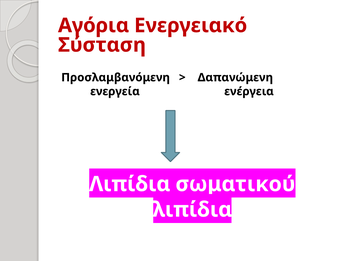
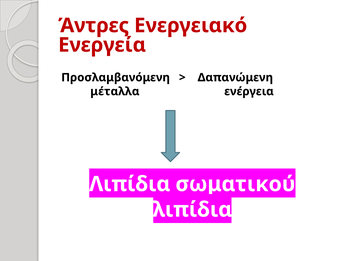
Αγόρια: Αγόρια -> Άντρες
Σύσταση: Σύσταση -> Ενεργεία
ενεργεία: ενεργεία -> μέταλλα
